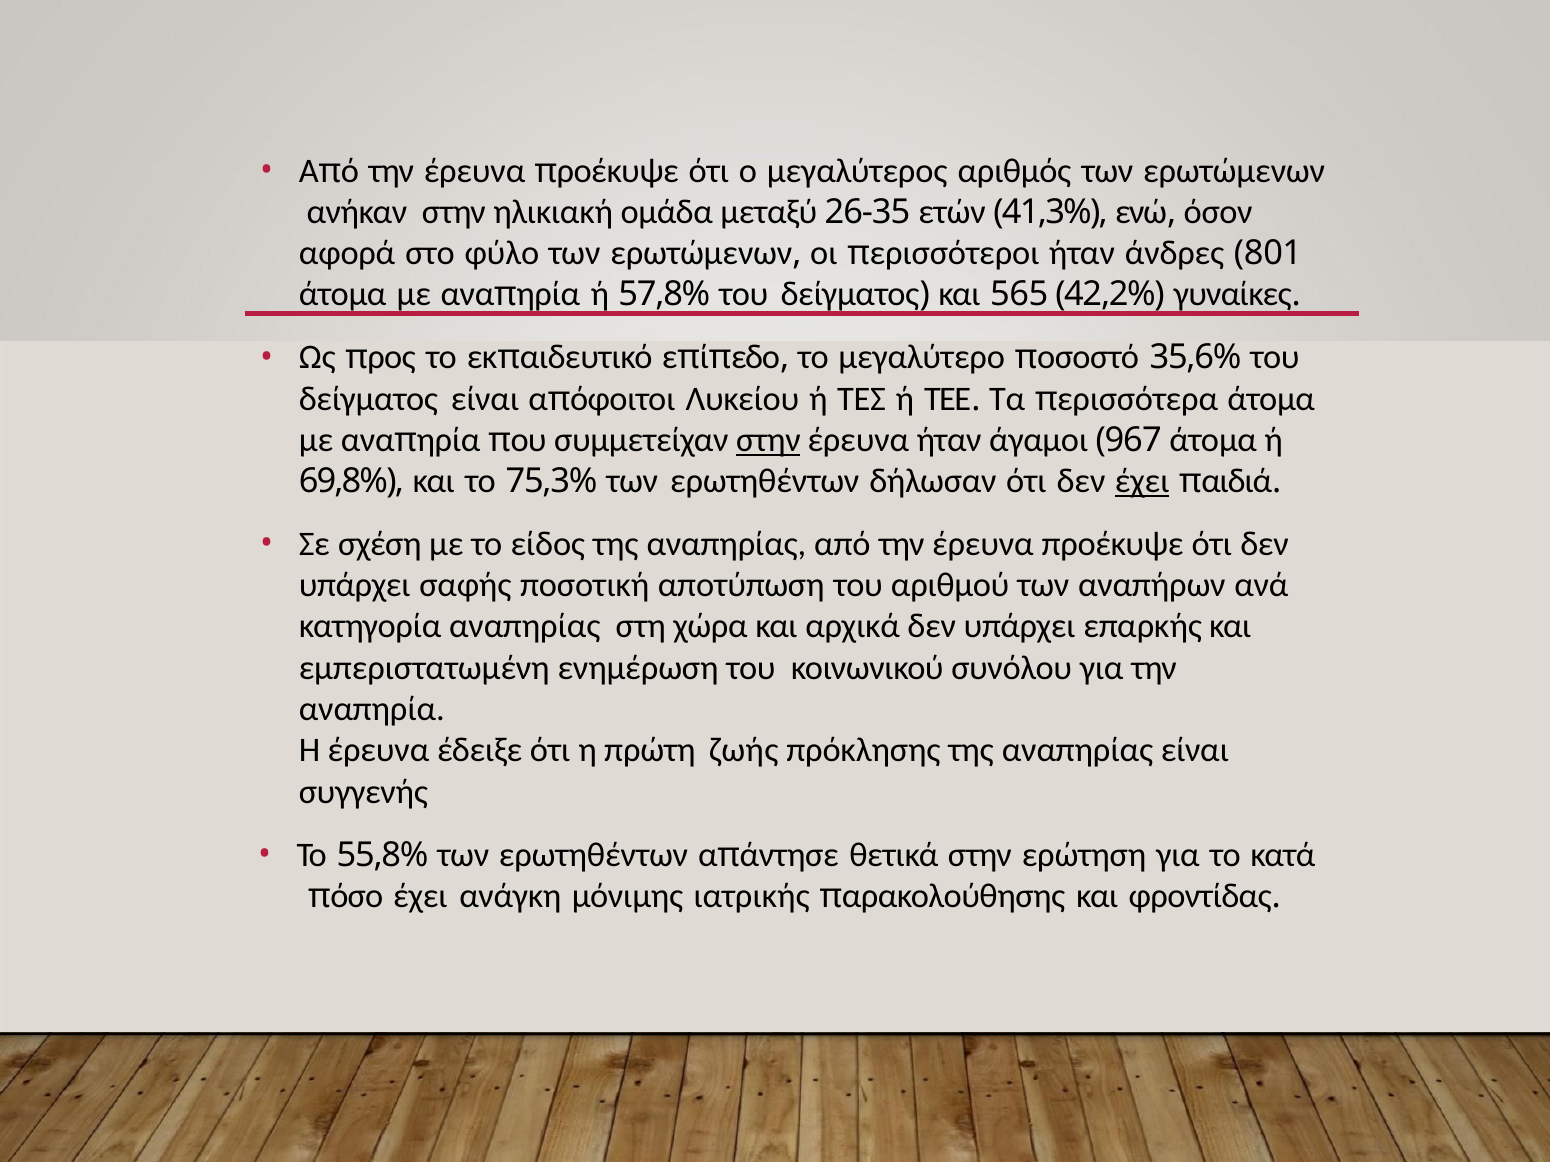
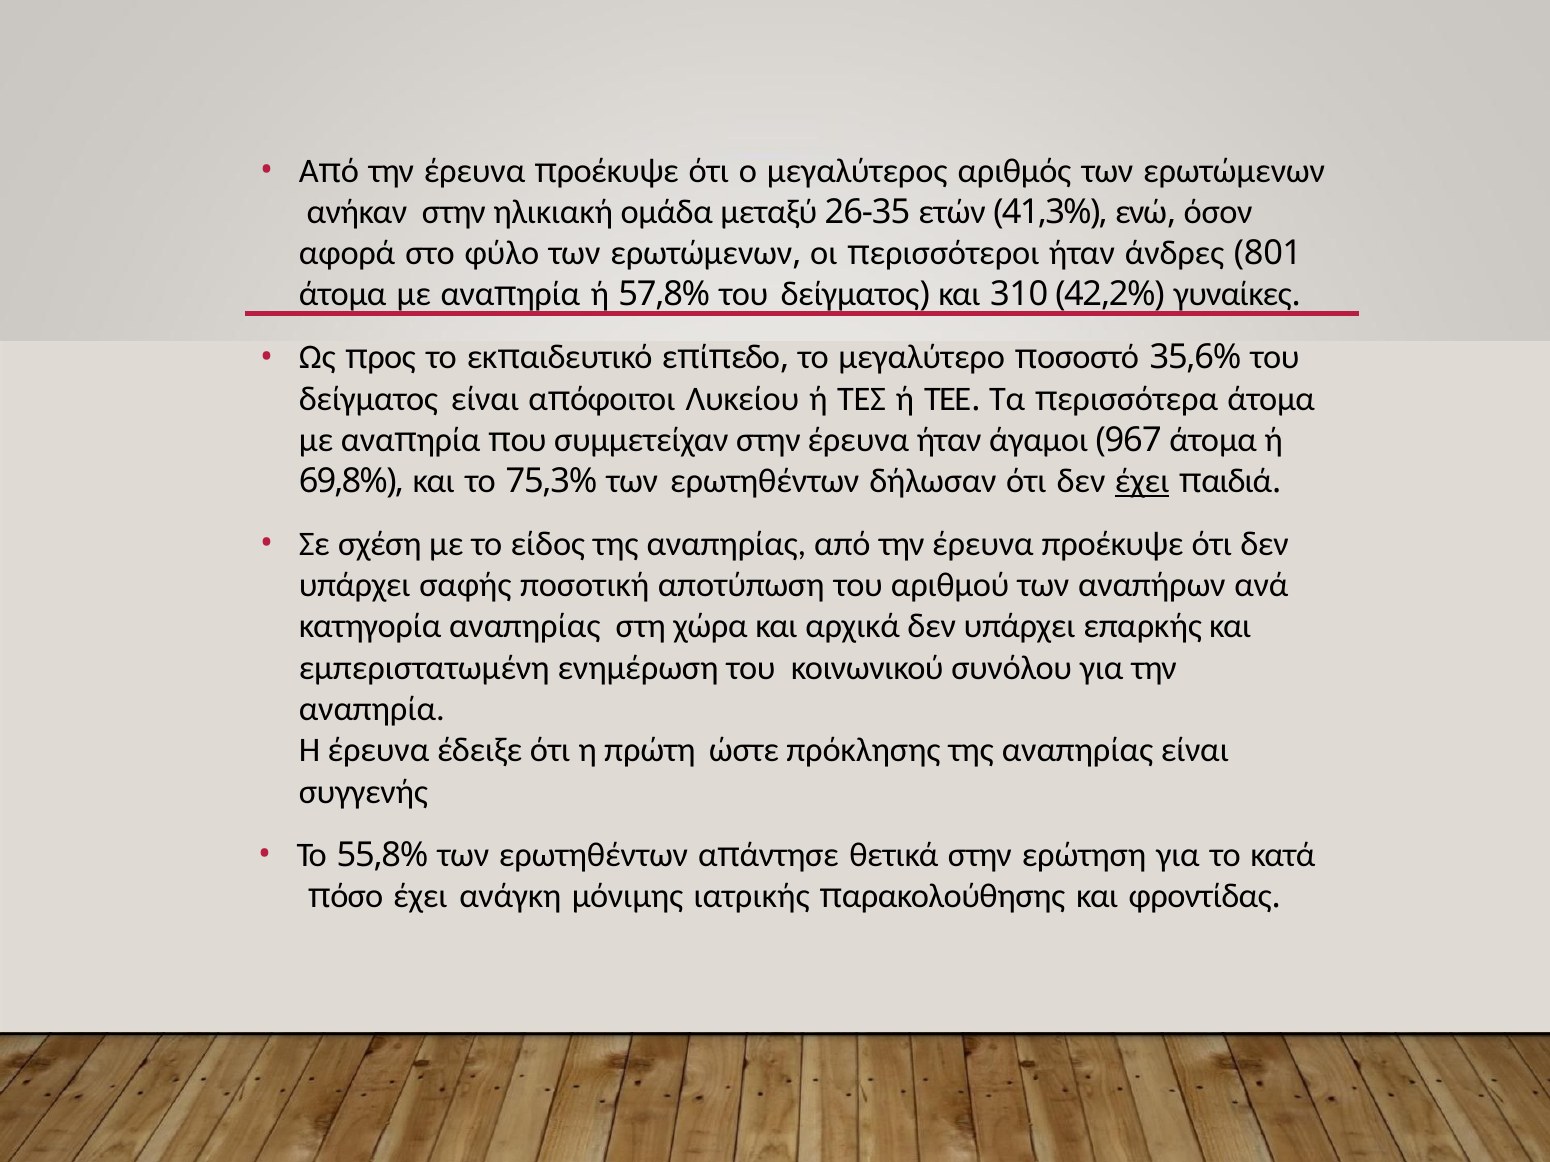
565: 565 -> 310
στην at (768, 440) underline: present -> none
ζωής: ζωής -> ώστε
